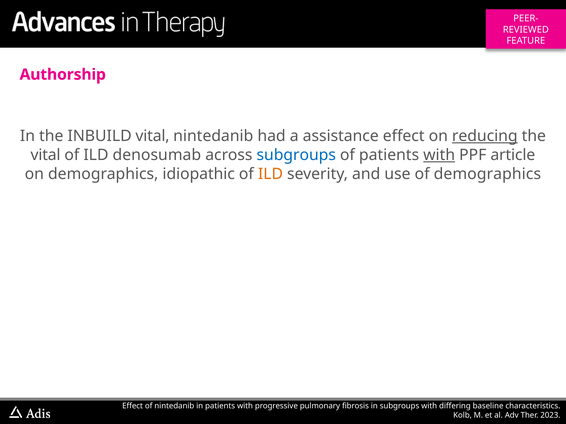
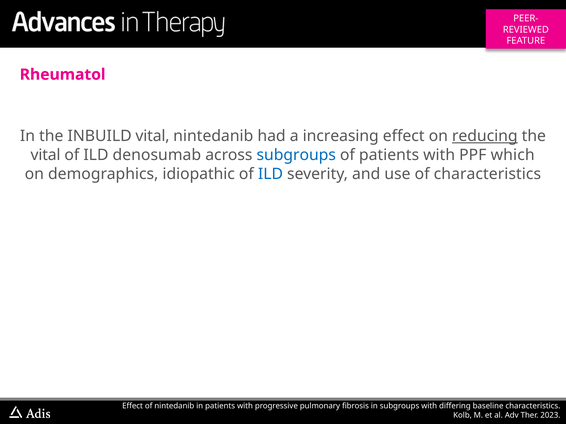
Authorship: Authorship -> Rheumatol
assistance: assistance -> increasing
with at (439, 155) underline: present -> none
article: article -> which
ILD at (270, 174) colour: orange -> blue
of demographics: demographics -> characteristics
